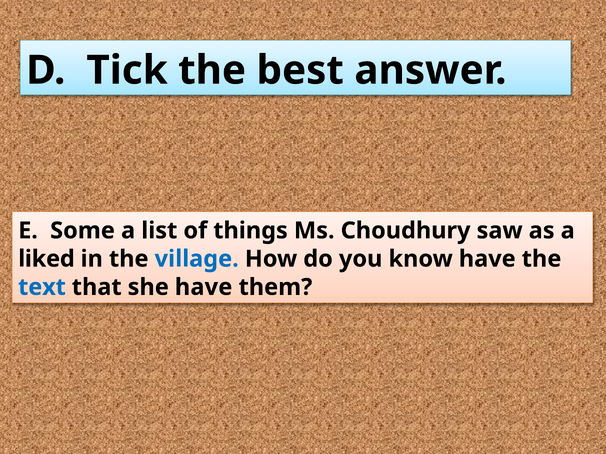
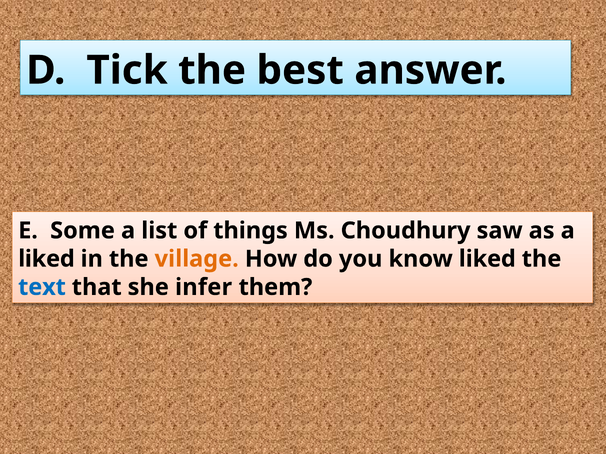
village colour: blue -> orange
know have: have -> liked
she have: have -> infer
